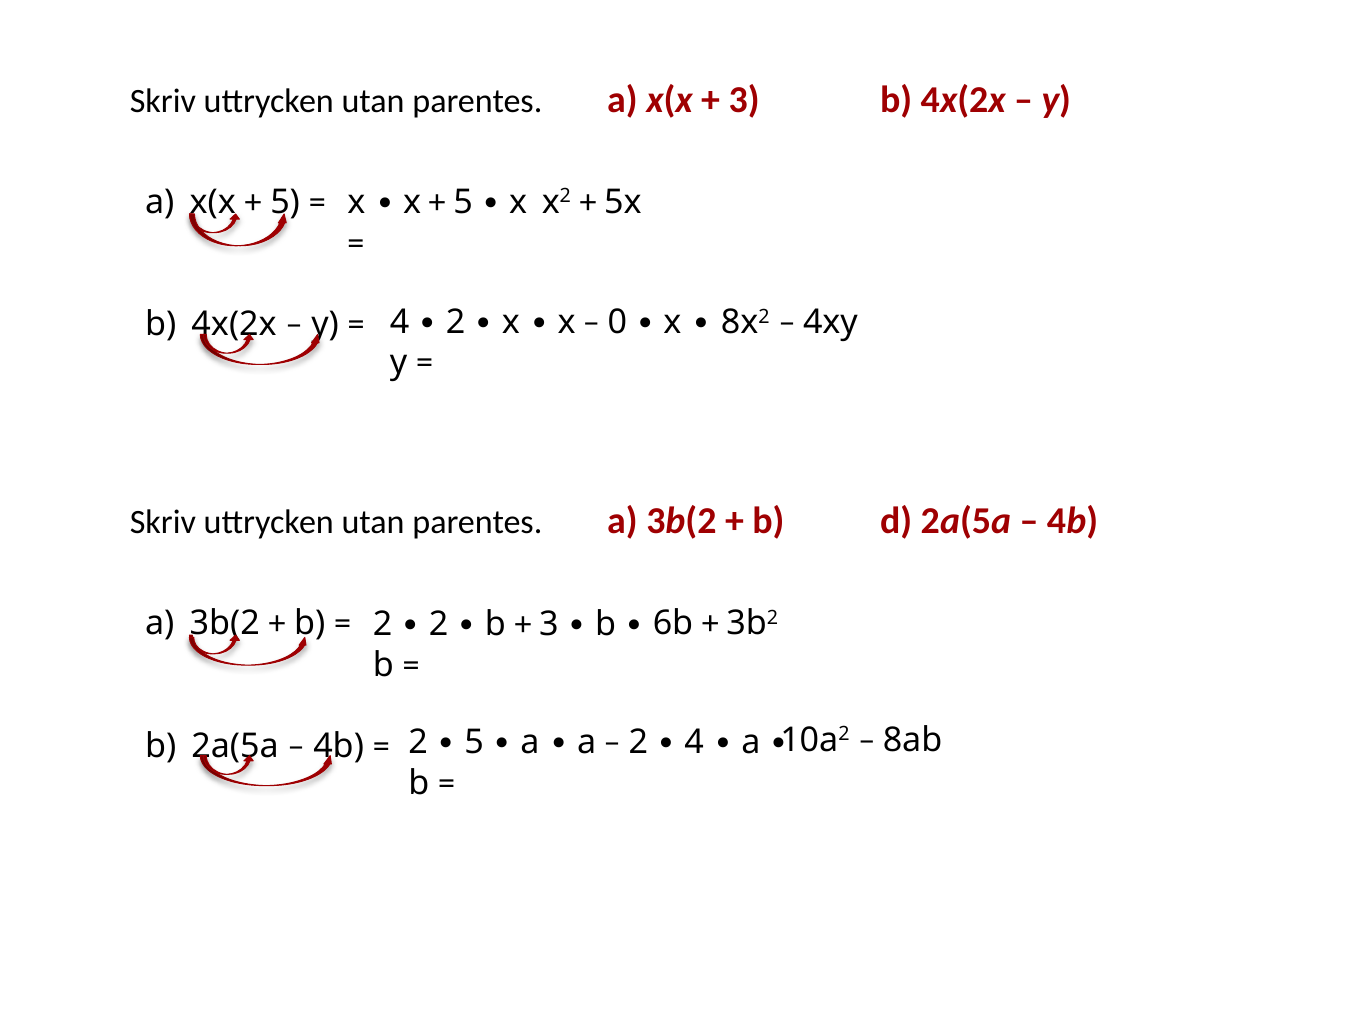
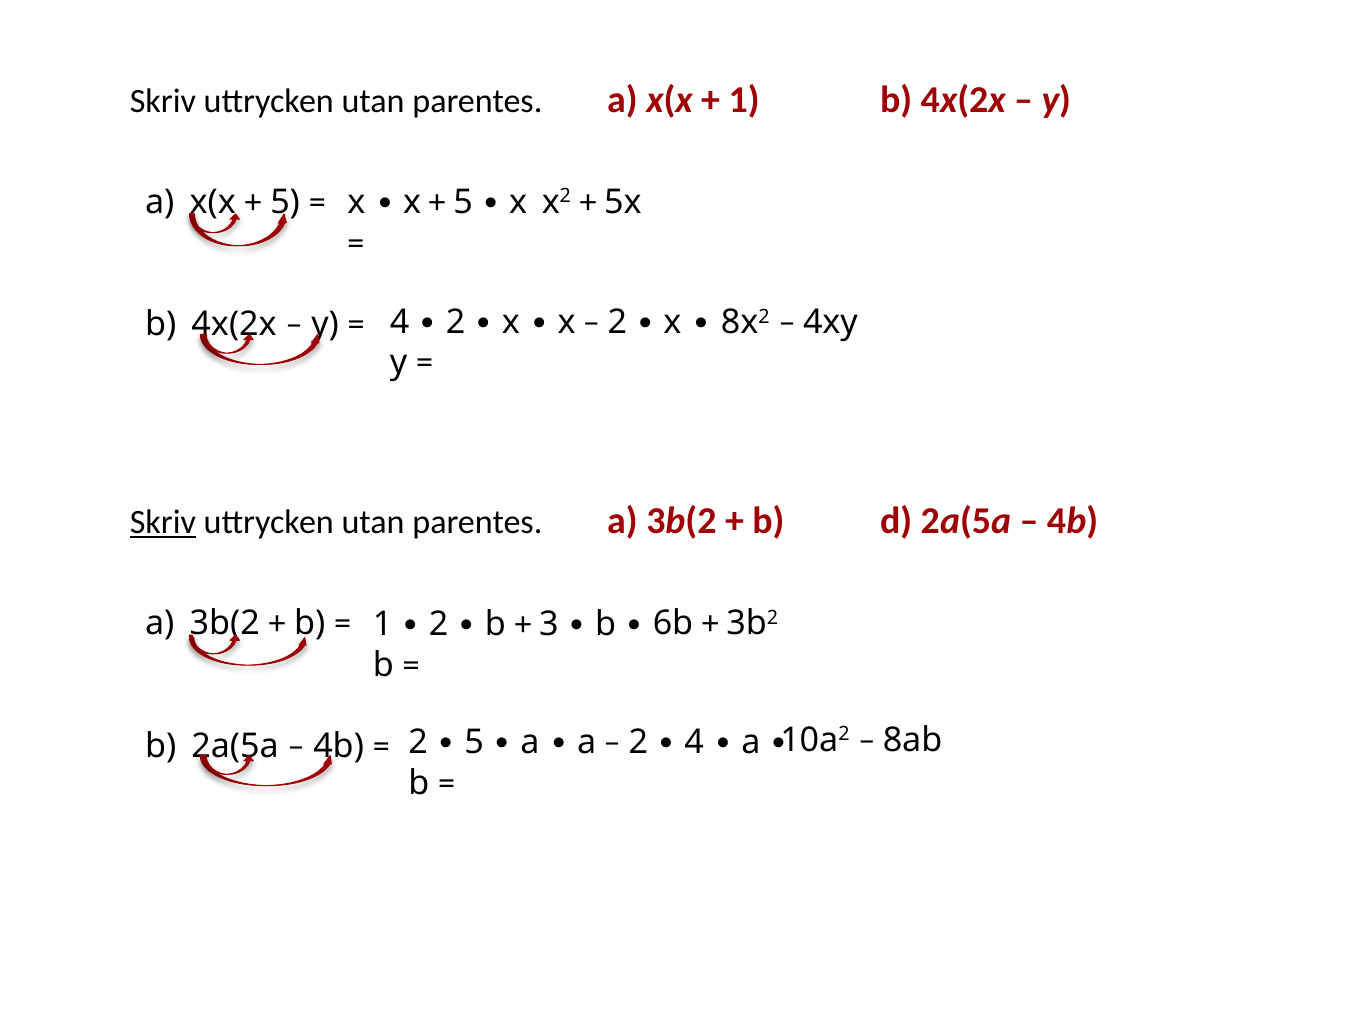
3 at (744, 100): 3 -> 1
0 at (617, 322): 0 -> 2
Skriv at (163, 522) underline: none -> present
2 at (383, 625): 2 -> 1
